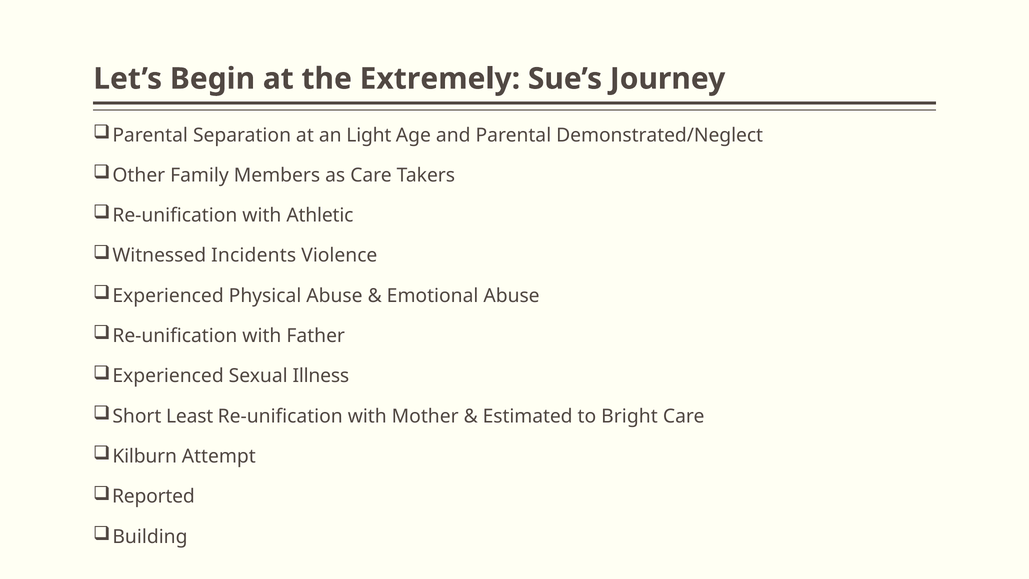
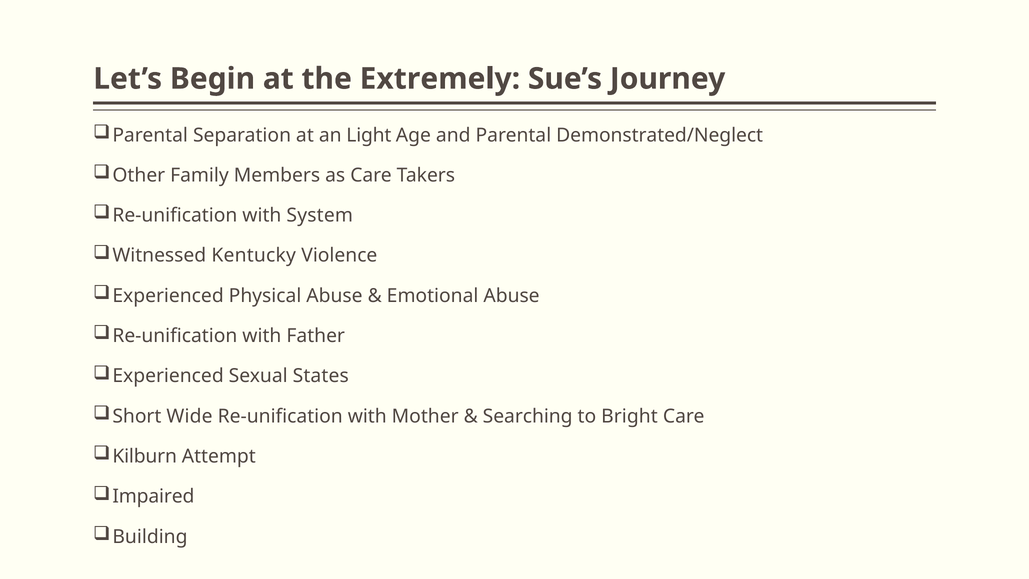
Athletic: Athletic -> System
Incidents: Incidents -> Kentucky
Illness: Illness -> States
Least: Least -> Wide
Estimated: Estimated -> Searching
Reported: Reported -> Impaired
